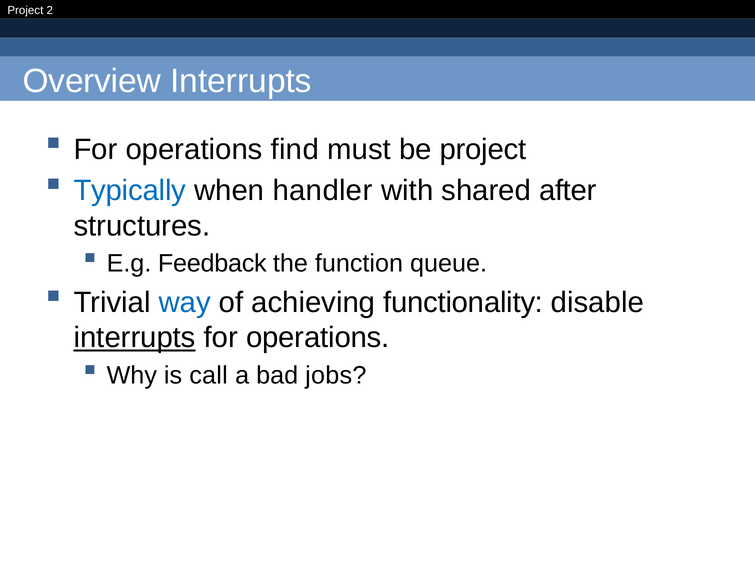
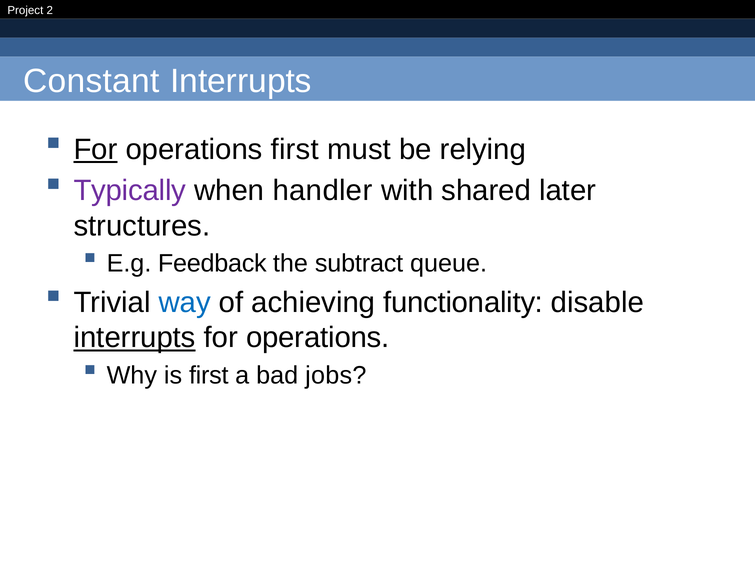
Overview: Overview -> Constant
For at (96, 149) underline: none -> present
operations find: find -> first
be project: project -> relying
Typically colour: blue -> purple
after: after -> later
function: function -> subtract
is call: call -> first
